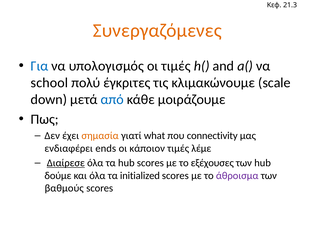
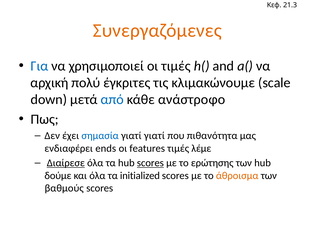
υπολογισμός: υπολογισμός -> χρησιμοποιεί
school: school -> αρχική
μοιράζουμε: μοιράζουμε -> ανάστροφο
σημασία colour: orange -> blue
γιατί what: what -> γιατί
connectivity: connectivity -> πιθανότητα
κάποιον: κάποιον -> features
scores at (150, 163) underline: none -> present
εξέχουσες: εξέχουσες -> ερώτησης
άθροισμα colour: purple -> orange
